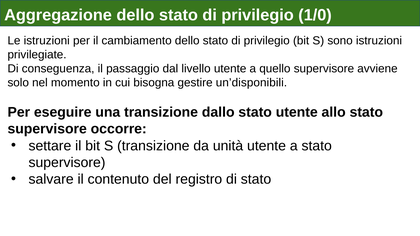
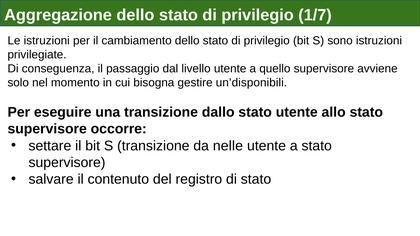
1/0: 1/0 -> 1/7
unità: unità -> nelle
